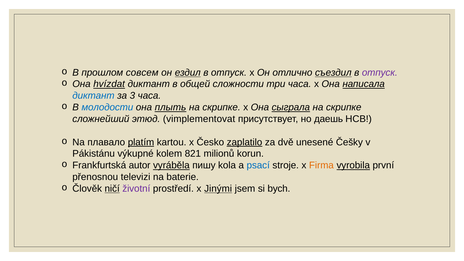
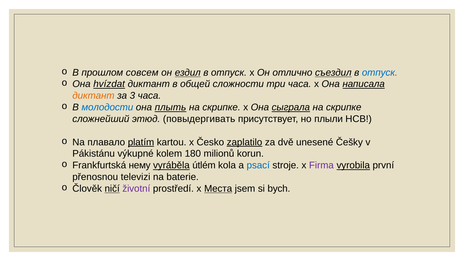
отпуск at (380, 73) colour: purple -> blue
диктант at (93, 96) colour: blue -> orange
vimplementovat: vimplementovat -> повыдергивать
даешь: даешь -> плыли
821: 821 -> 180
autor: autor -> нему
пишу: пишу -> útlém
Firma colour: orange -> purple
Jinými: Jinými -> Места
